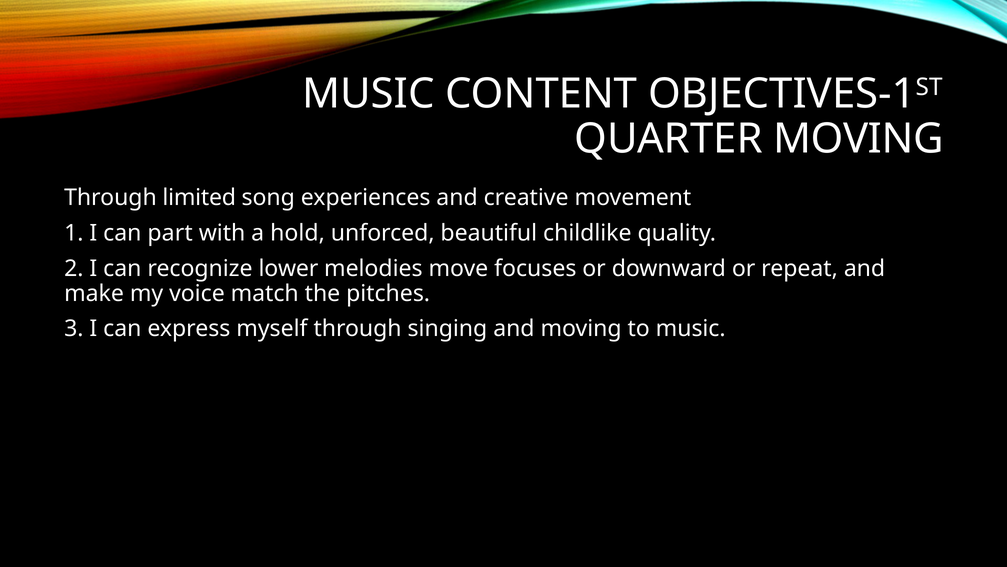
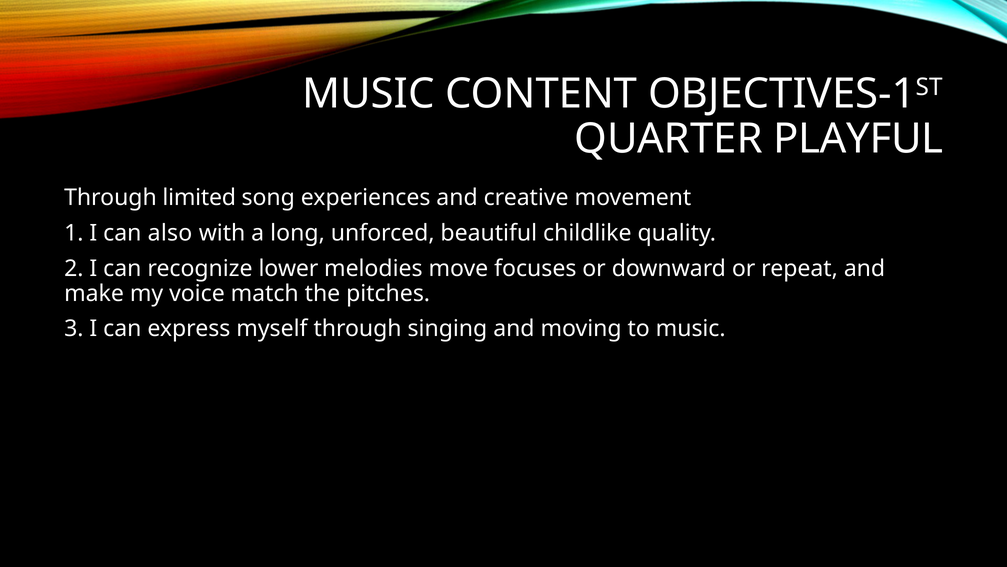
QUARTER MOVING: MOVING -> PLAYFUL
part: part -> also
hold: hold -> long
